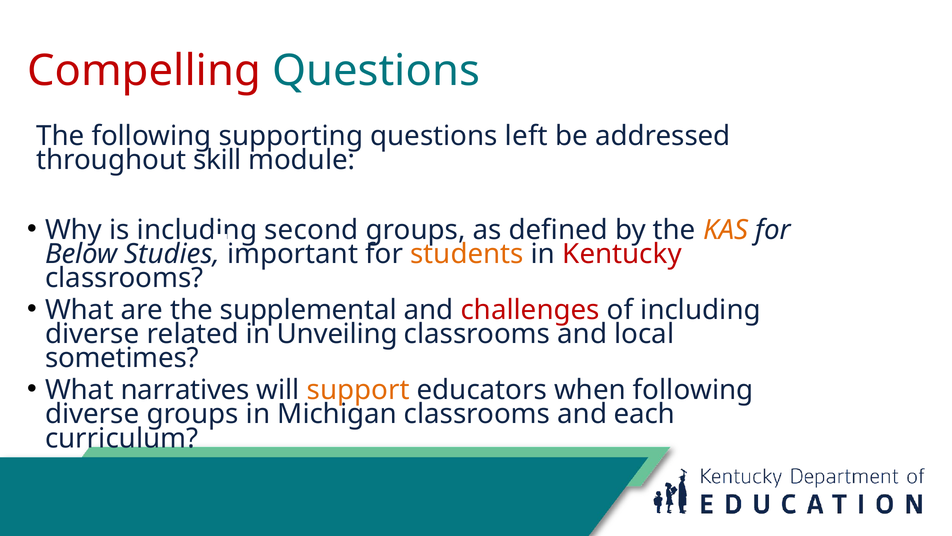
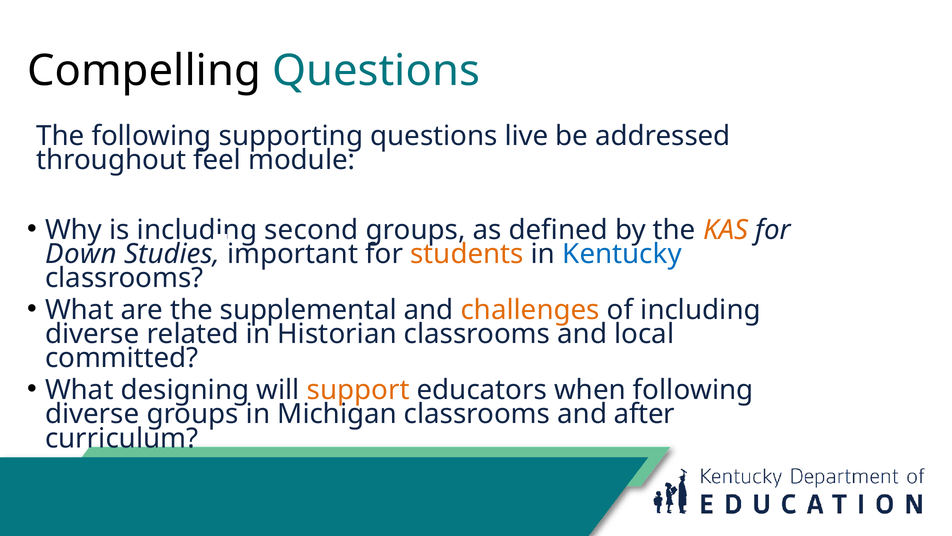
Compelling colour: red -> black
left: left -> live
skill: skill -> feel
Below: Below -> Down
Kentucky colour: red -> blue
challenges colour: red -> orange
Unveiling: Unveiling -> Historian
sometimes: sometimes -> committed
narratives: narratives -> designing
each: each -> after
